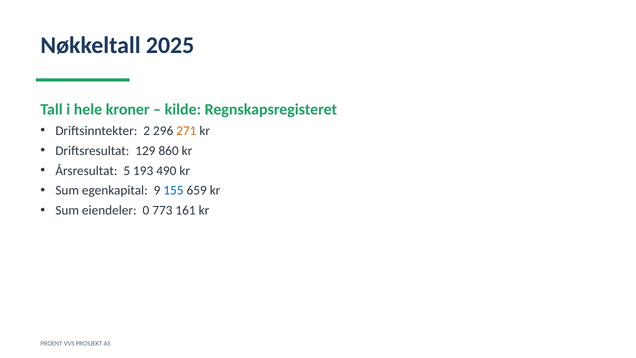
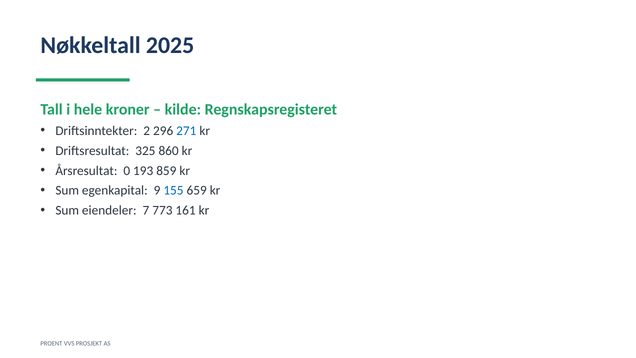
271 colour: orange -> blue
129: 129 -> 325
5: 5 -> 0
490: 490 -> 859
0: 0 -> 7
